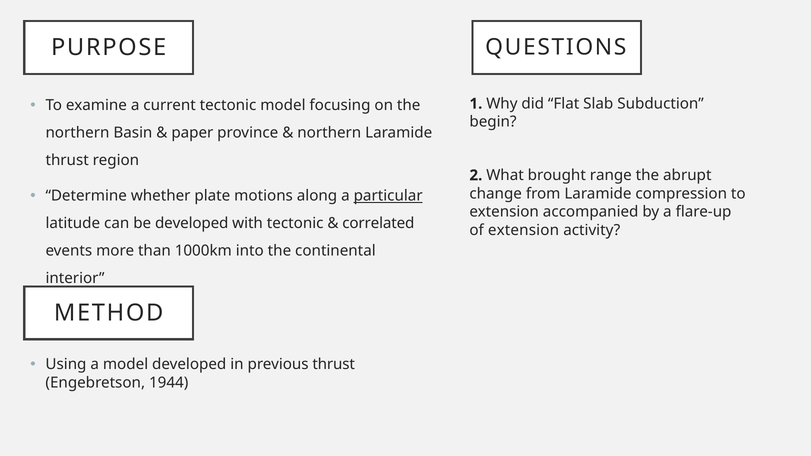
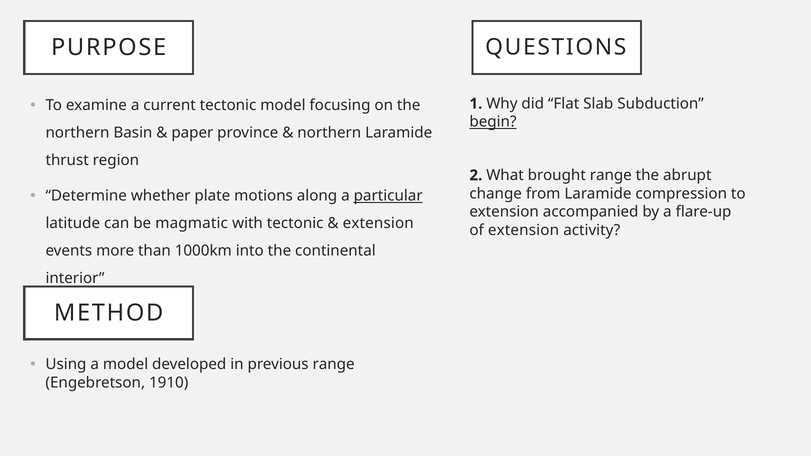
begin underline: none -> present
be developed: developed -> magmatic
correlated at (378, 223): correlated -> extension
previous thrust: thrust -> range
1944: 1944 -> 1910
